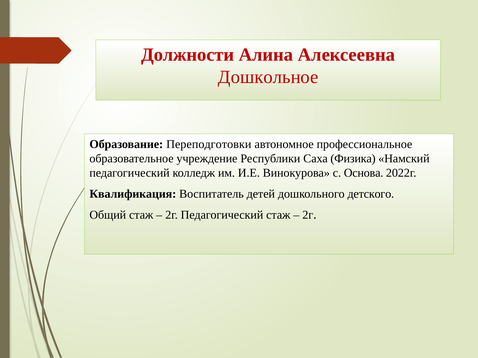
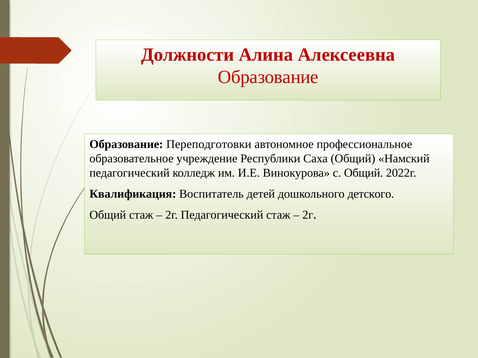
Дошкольное at (268, 77): Дошкольное -> Образование
Саха Физика: Физика -> Общий
с Основа: Основа -> Общий
